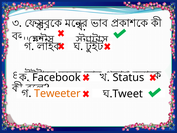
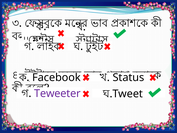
Teweeter colour: orange -> purple
